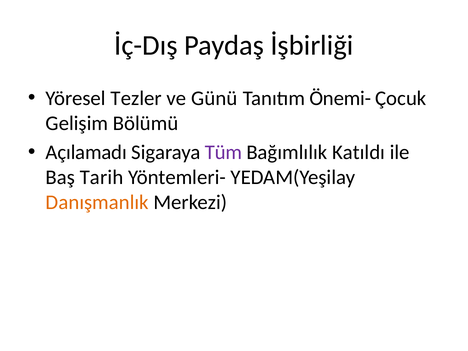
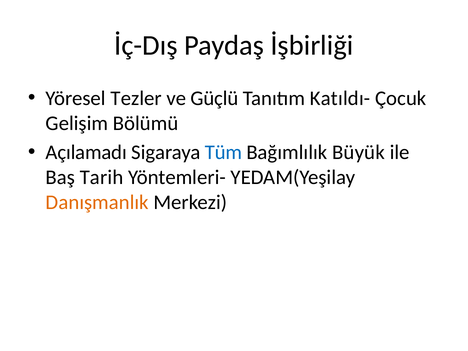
Günü: Günü -> Güçlü
Önemi-: Önemi- -> Katıldı-
Tüm colour: purple -> blue
Katıldı: Katıldı -> Büyük
